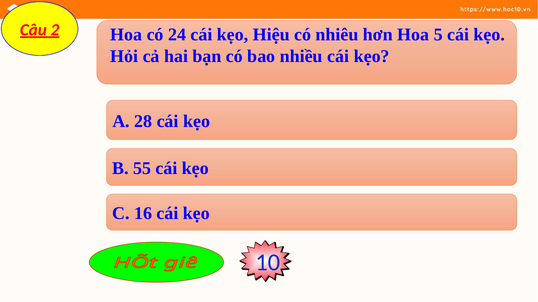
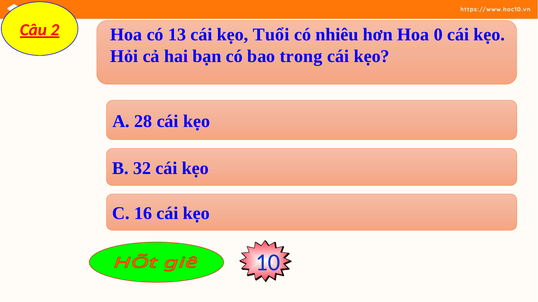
24: 24 -> 13
Hiệu: Hiệu -> Tuổi
5: 5 -> 0
nhiều: nhiều -> trong
55: 55 -> 32
